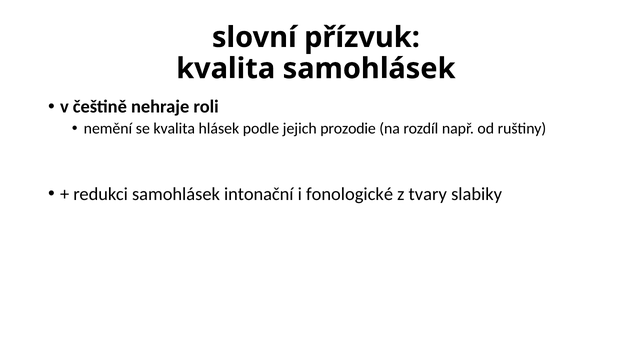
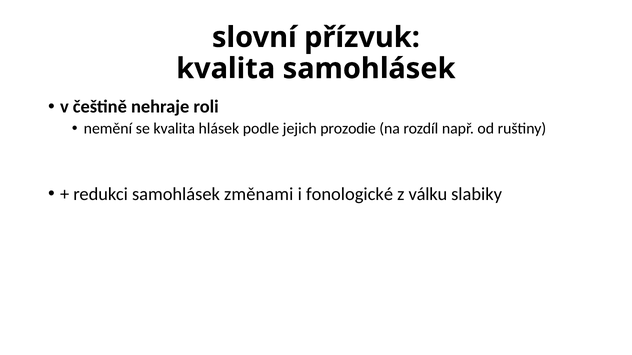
intonační: intonační -> změnami
tvary: tvary -> válku
